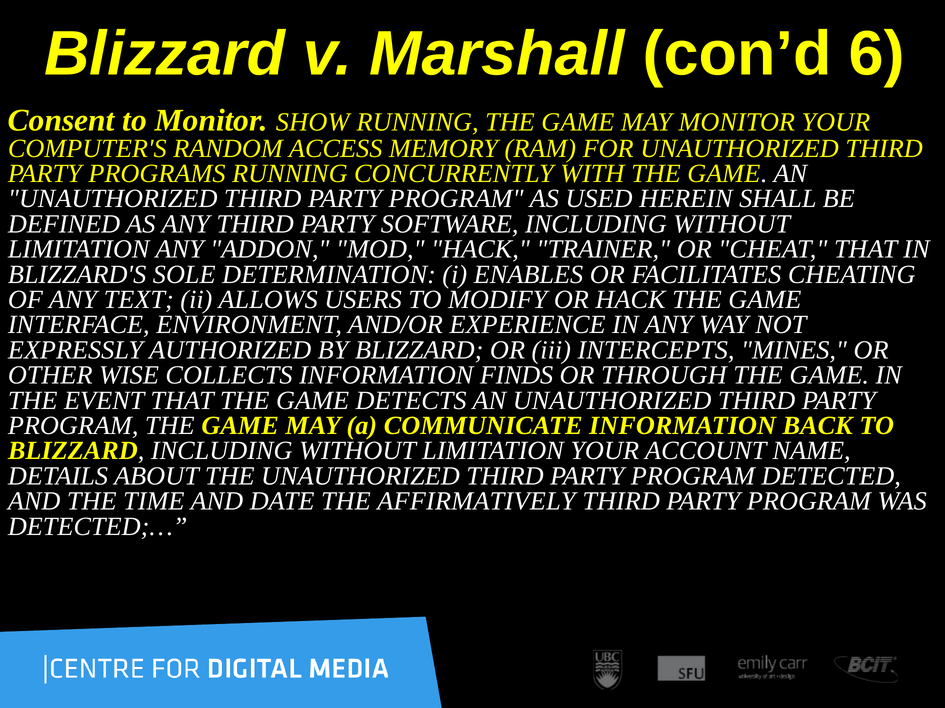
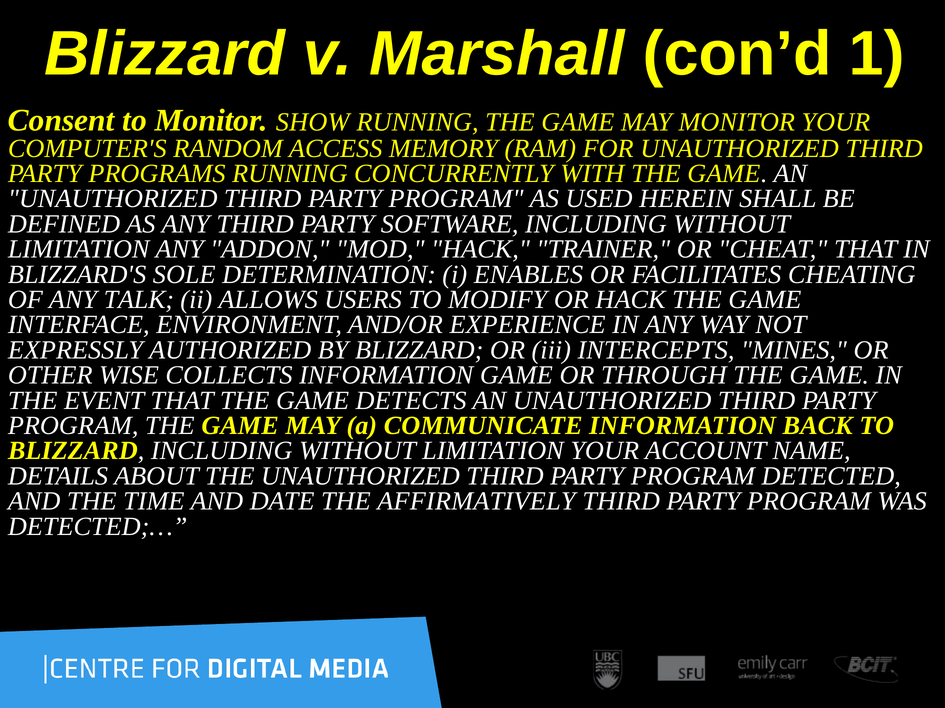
6: 6 -> 1
TEXT: TEXT -> TALK
INFORMATION FINDS: FINDS -> GAME
